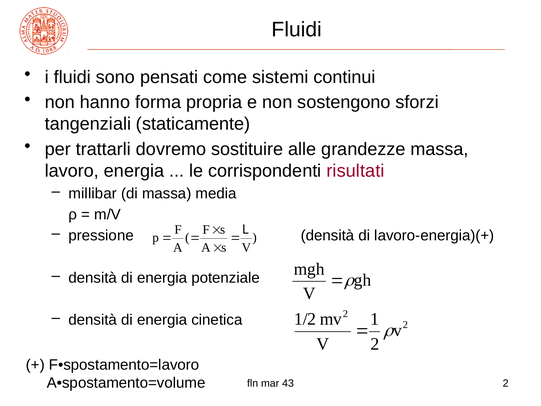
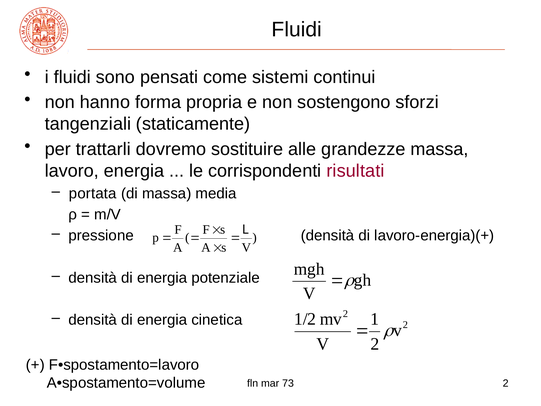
millibar: millibar -> portata
43: 43 -> 73
